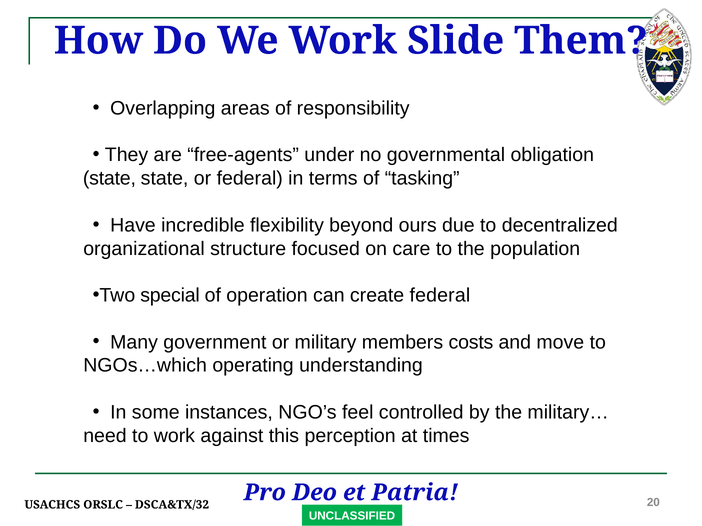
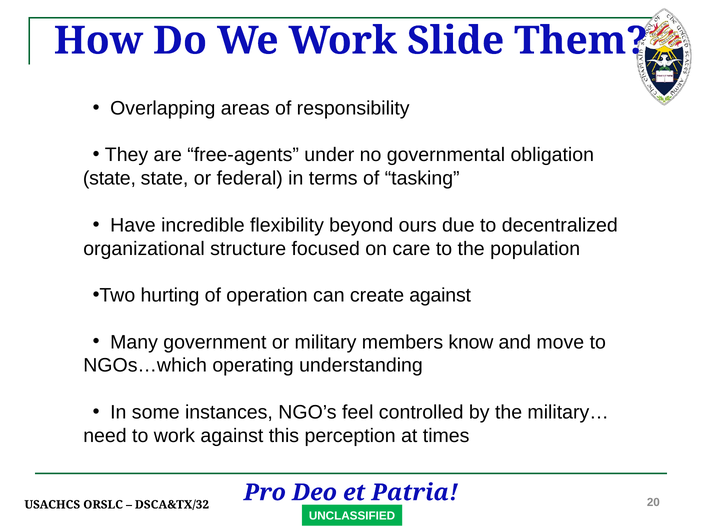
special: special -> hurting
create federal: federal -> against
costs: costs -> know
